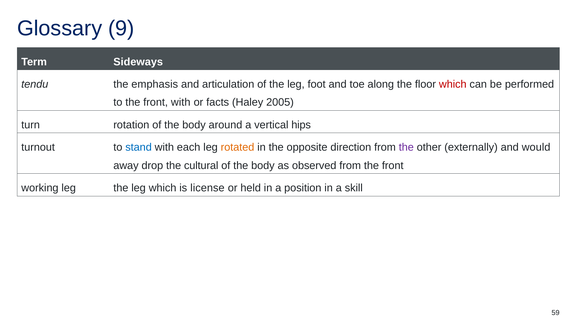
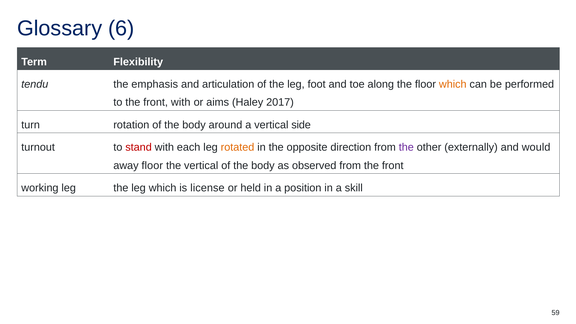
9: 9 -> 6
Sideways: Sideways -> Flexibility
which at (453, 84) colour: red -> orange
facts: facts -> aims
2005: 2005 -> 2017
hips: hips -> side
stand colour: blue -> red
away drop: drop -> floor
the cultural: cultural -> vertical
